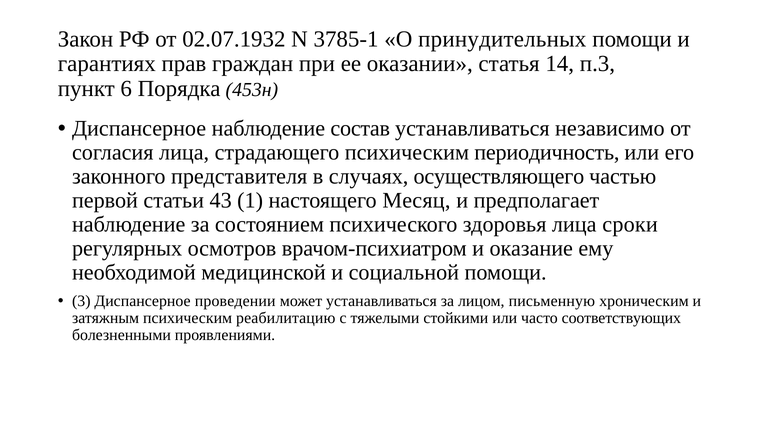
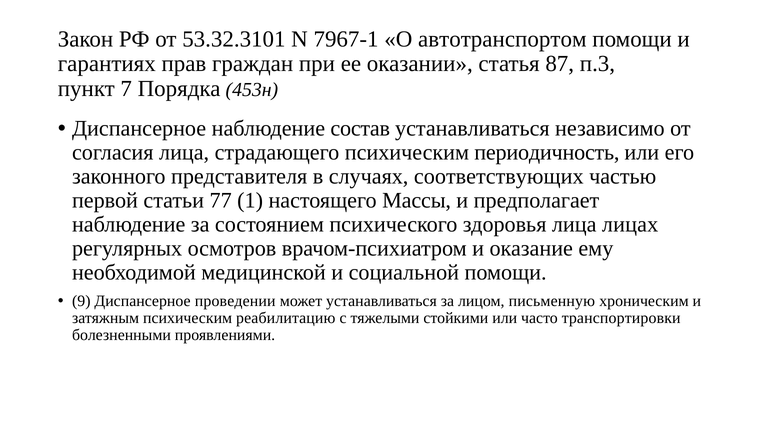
02.07.1932: 02.07.1932 -> 53.32.3101
3785-1: 3785-1 -> 7967-1
принудительных: принудительных -> автотранспортом
14: 14 -> 87
6: 6 -> 7
осуществляющего: осуществляющего -> соответствующих
43: 43 -> 77
Месяц: Месяц -> Массы
сроки: сроки -> лицах
3: 3 -> 9
соответствующих: соответствующих -> транспортировки
